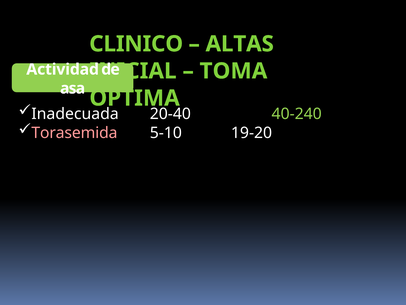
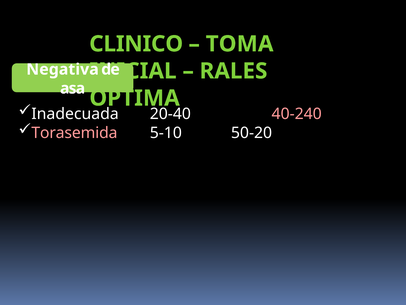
ALTAS: ALTAS -> TOMA
Actividad: Actividad -> Negativa
TOMA: TOMA -> RALES
40-240 colour: light green -> pink
19-20: 19-20 -> 50-20
